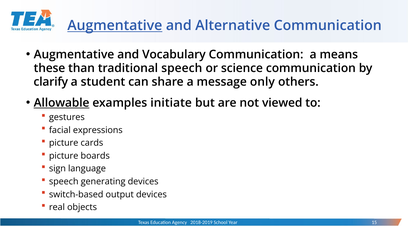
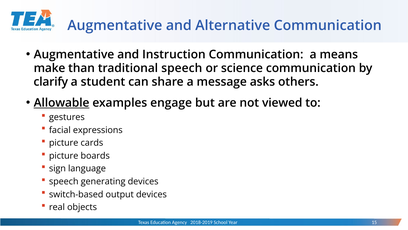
Augmentative at (115, 26) underline: present -> none
Vocabulary: Vocabulary -> Instruction
these: these -> make
only: only -> asks
initiate: initiate -> engage
